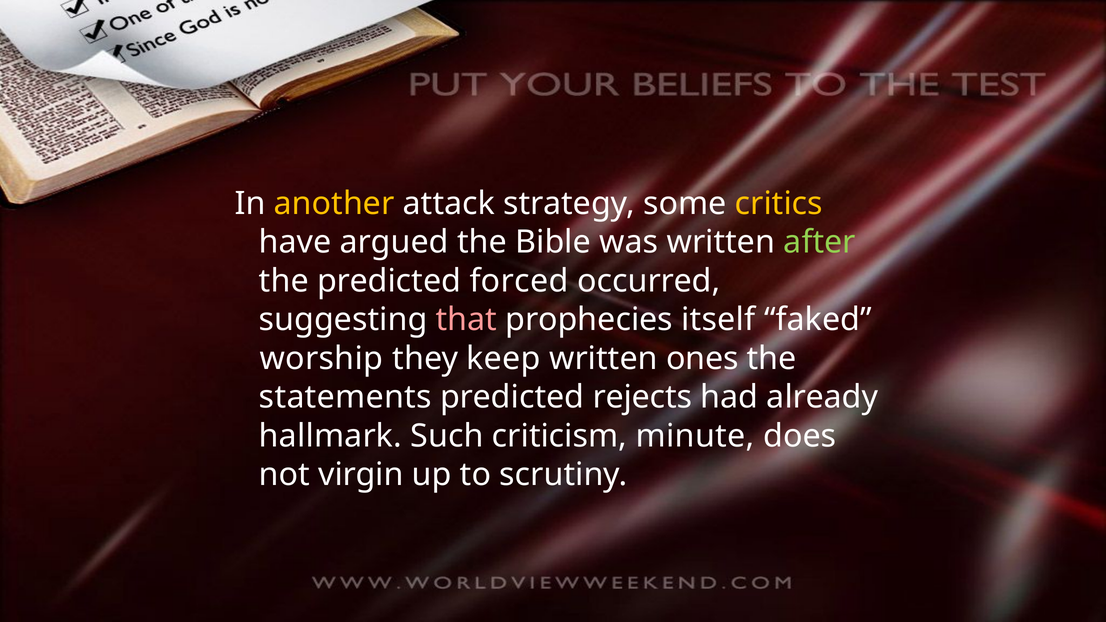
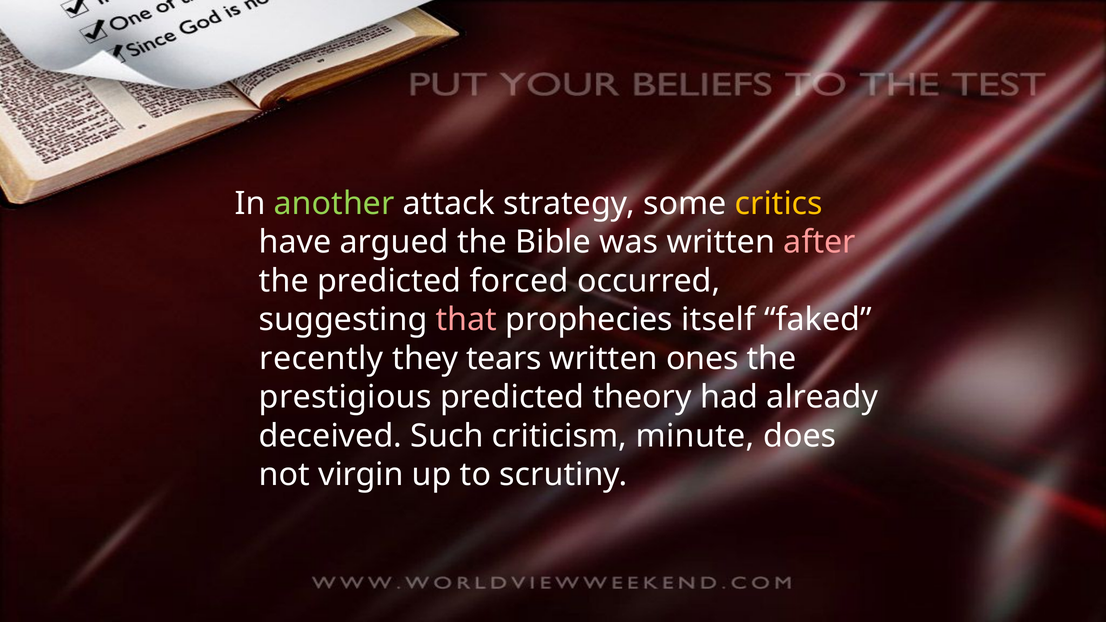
another colour: yellow -> light green
after colour: light green -> pink
worship: worship -> recently
keep: keep -> tears
statements: statements -> prestigious
rejects: rejects -> theory
hallmark: hallmark -> deceived
